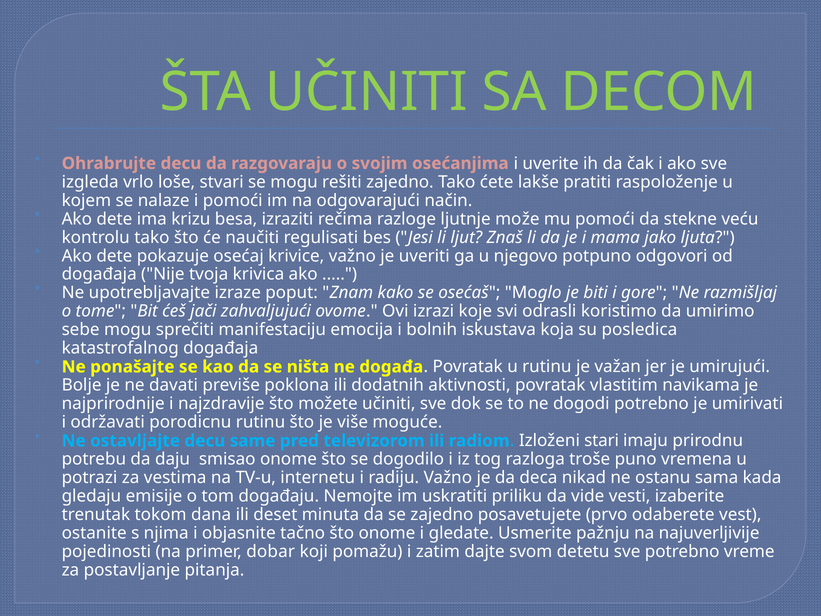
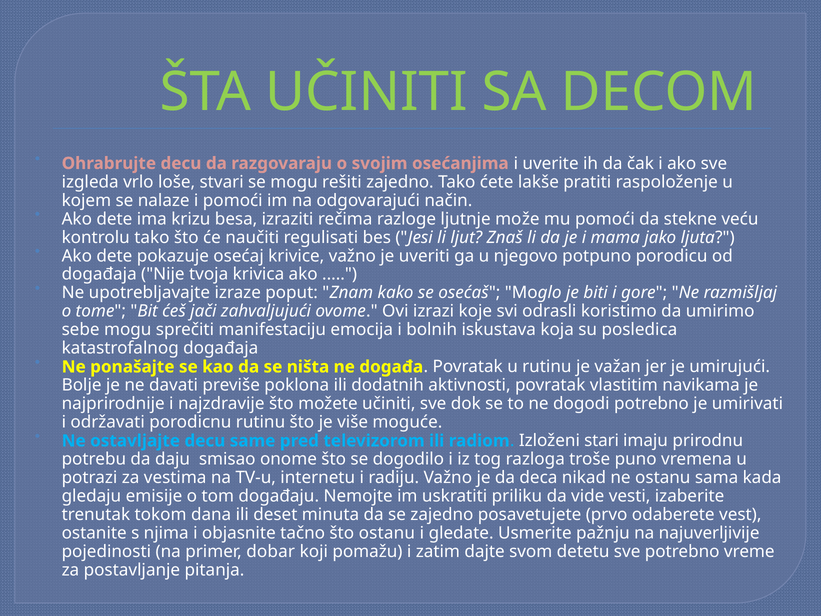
odgovori: odgovori -> porodicu
što onome: onome -> ostanu
